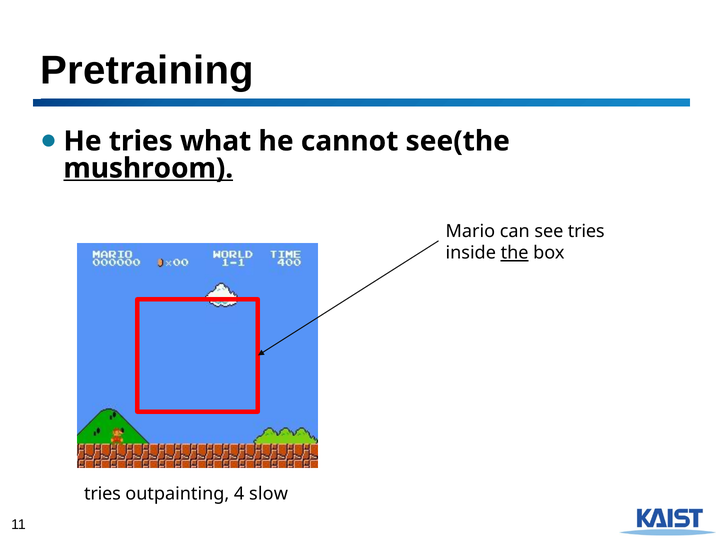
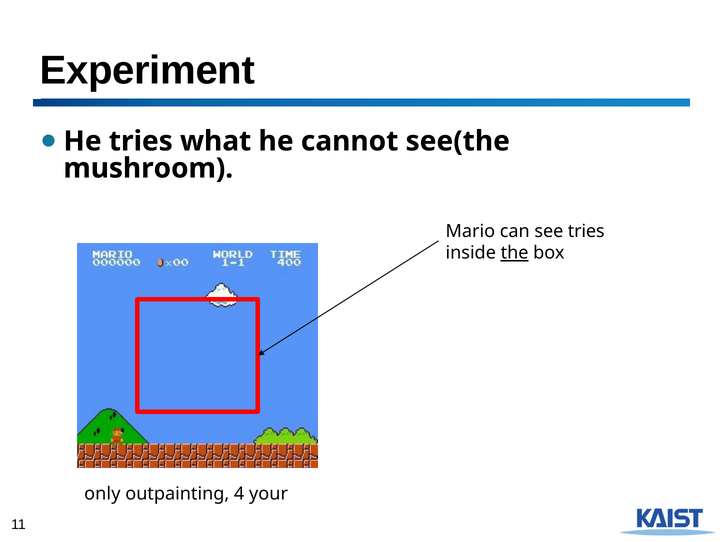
Pretraining: Pretraining -> Experiment
mushroom underline: present -> none
tries at (102, 494): tries -> only
slow: slow -> your
